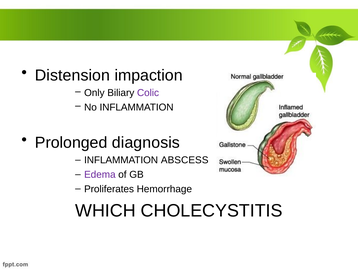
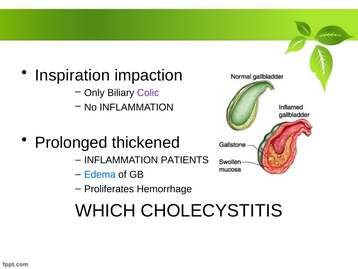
Distension: Distension -> Inspiration
diagnosis: diagnosis -> thickened
ABSCESS: ABSCESS -> PATIENTS
Edema colour: purple -> blue
